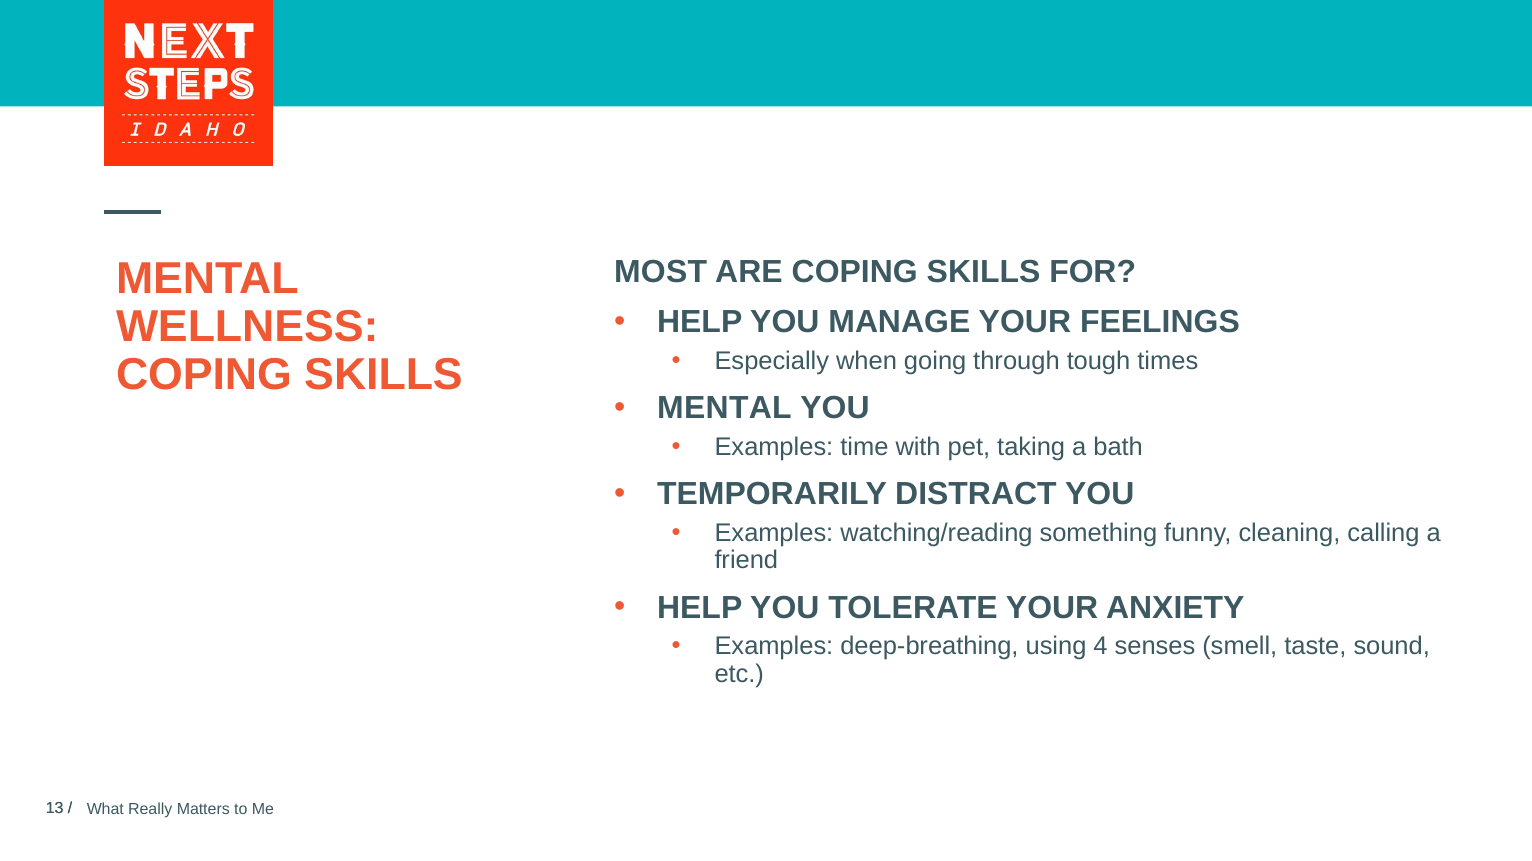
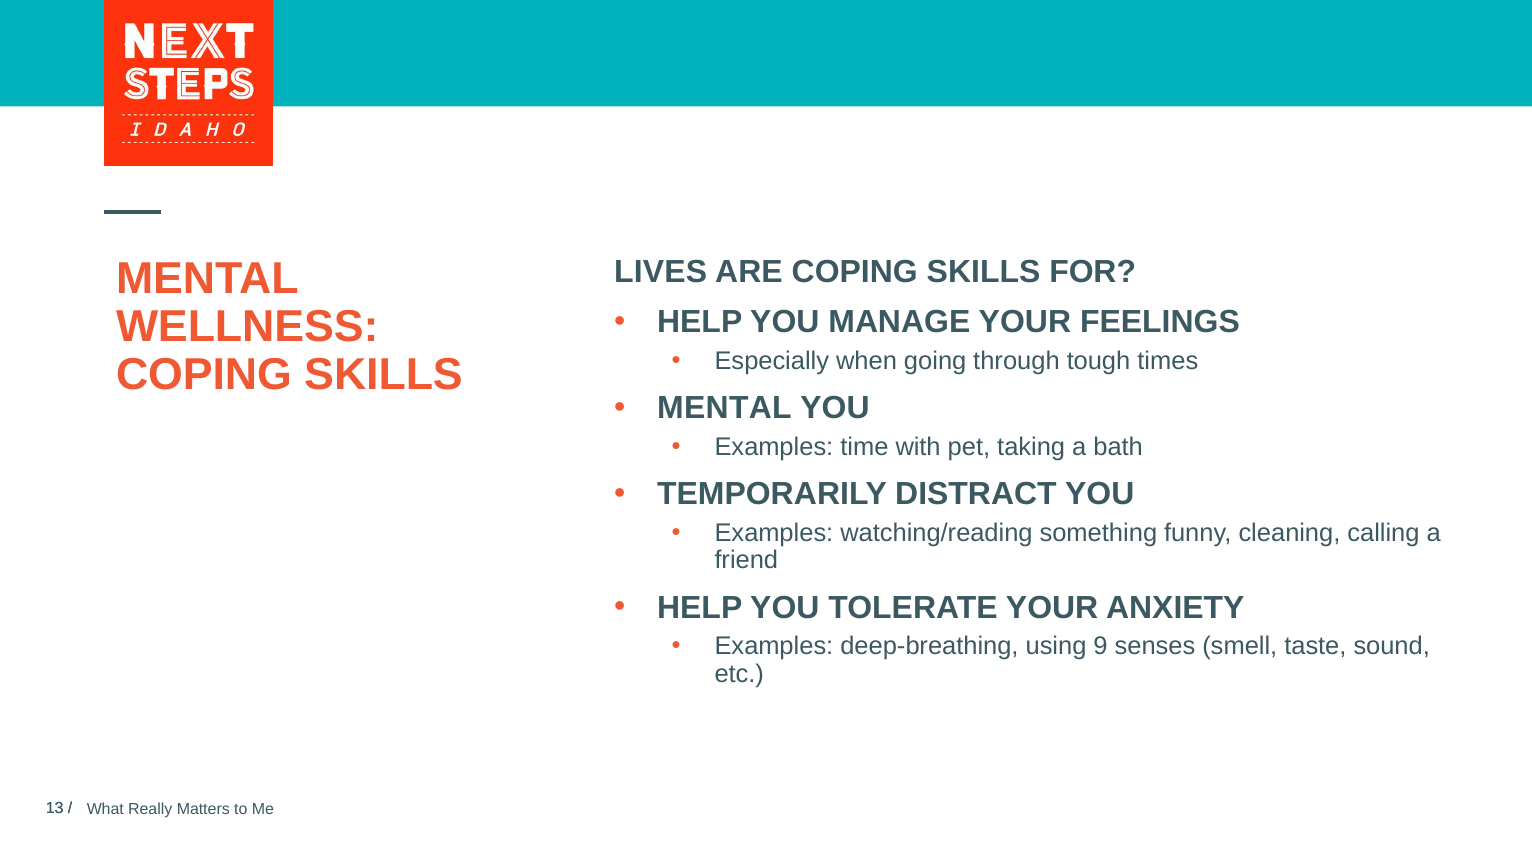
MOST: MOST -> LIVES
4: 4 -> 9
